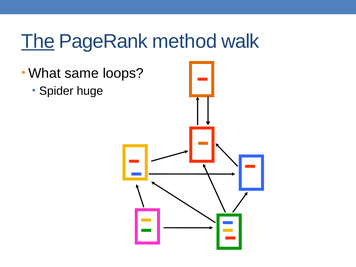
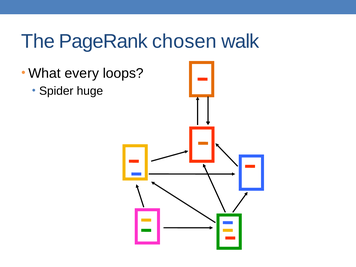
The underline: present -> none
method: method -> chosen
same: same -> every
